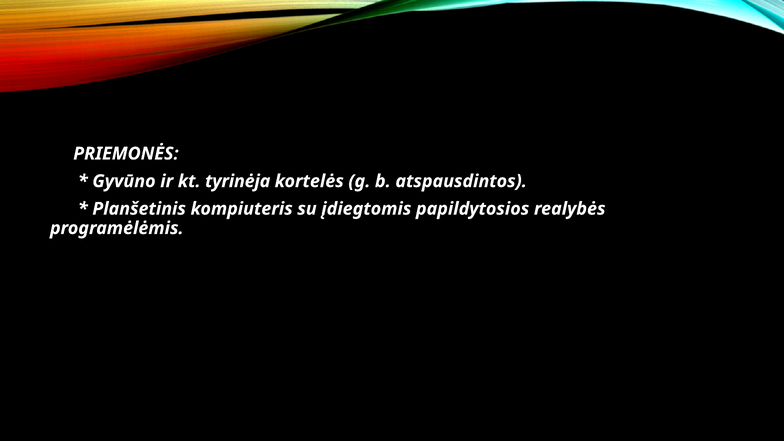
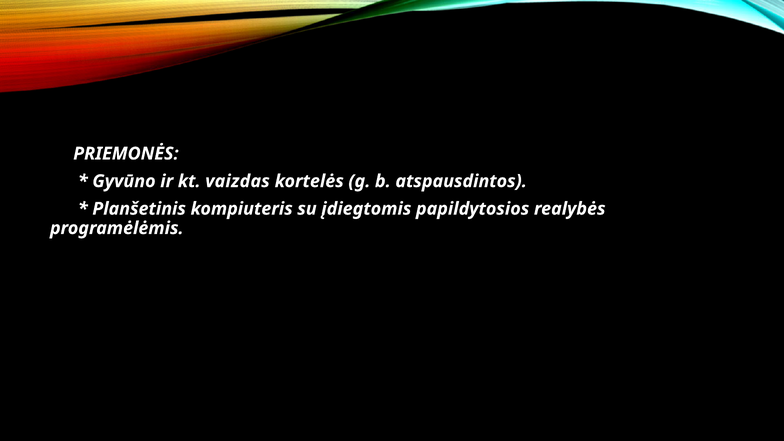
tyrinėja: tyrinėja -> vaizdas
